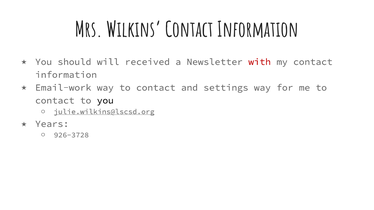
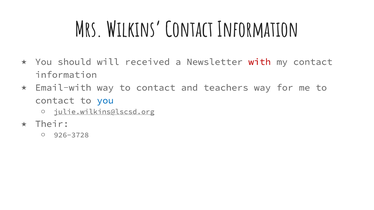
Email-work: Email-work -> Email-with
settings: settings -> teachers
you at (105, 101) colour: black -> blue
Years: Years -> Their
